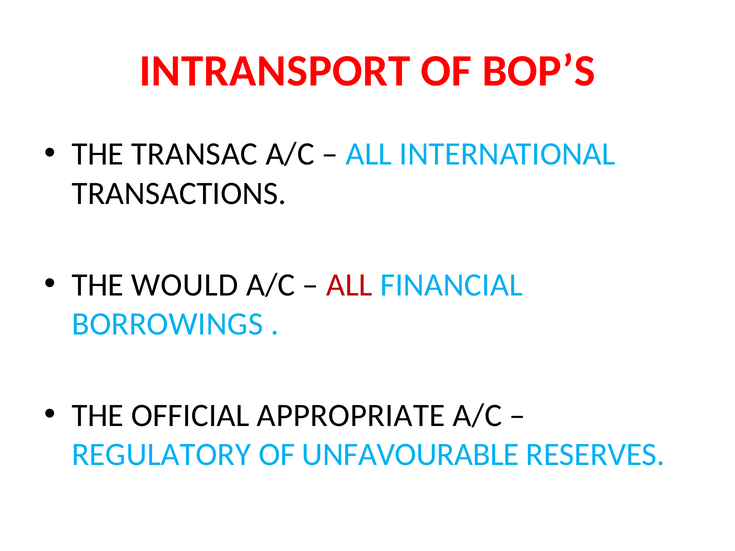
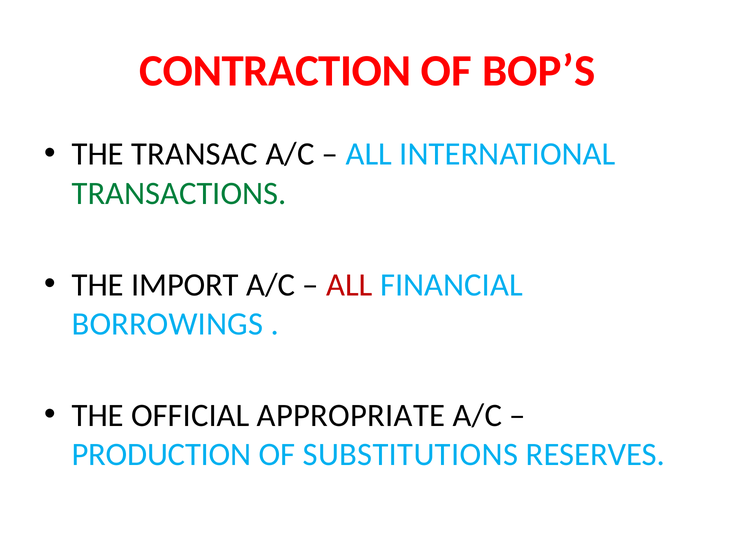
INTRANSPORT: INTRANSPORT -> CONTRACTION
TRANSACTIONS colour: black -> green
WOULD: WOULD -> IMPORT
REGULATORY: REGULATORY -> PRODUCTION
UNFAVOURABLE: UNFAVOURABLE -> SUBSTITUTIONS
